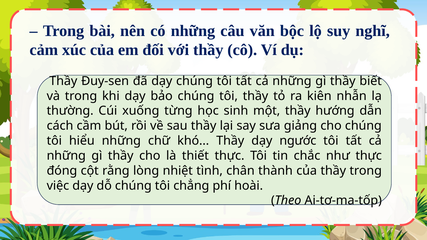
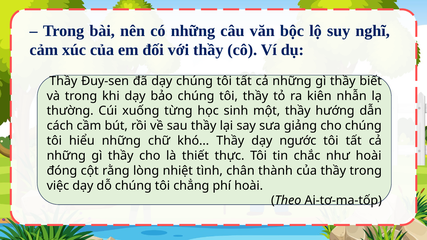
như thực: thực -> hoài
